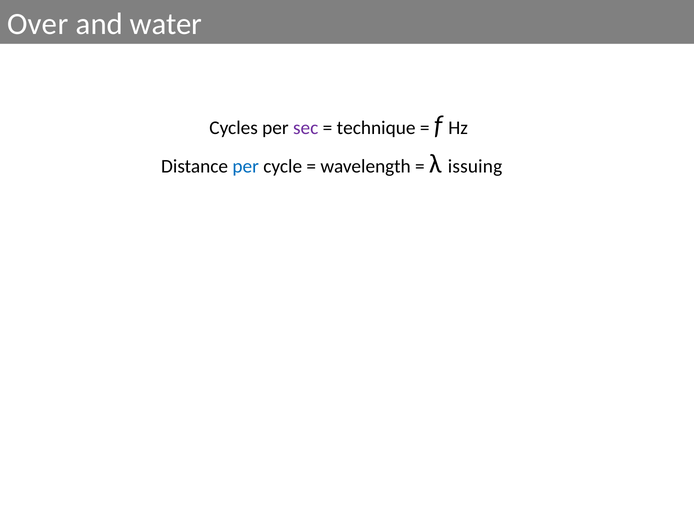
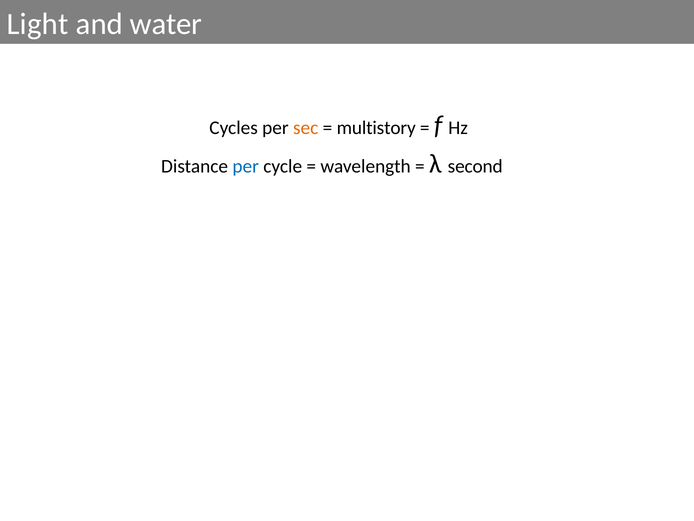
Over: Over -> Light
sec colour: purple -> orange
technique: technique -> multistory
issuing: issuing -> second
